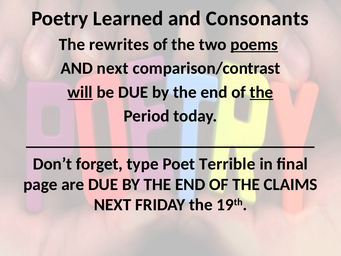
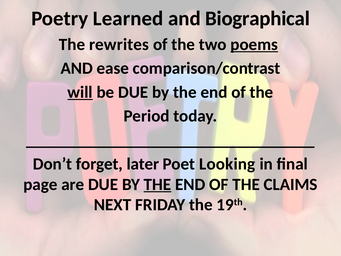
Consonants: Consonants -> Biographical
AND next: next -> ease
the at (261, 92) underline: present -> none
type: type -> later
Terrible: Terrible -> Looking
THE at (157, 184) underline: none -> present
